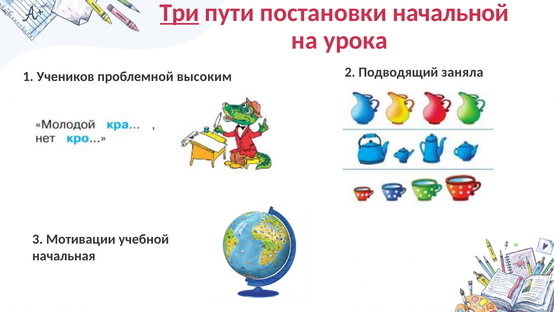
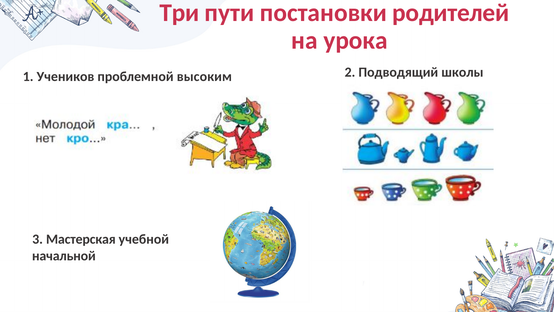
Три underline: present -> none
начальной: начальной -> родителей
заняла: заняла -> школы
Мотивации: Мотивации -> Мастерская
начальная: начальная -> начальной
